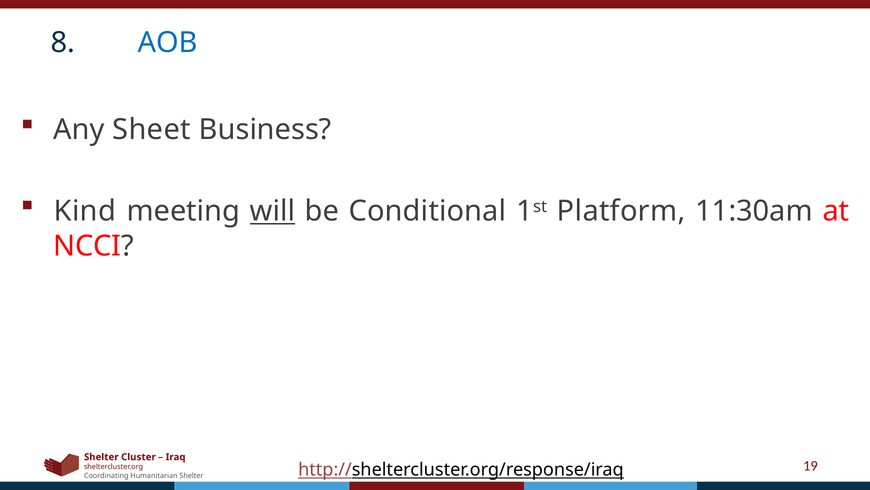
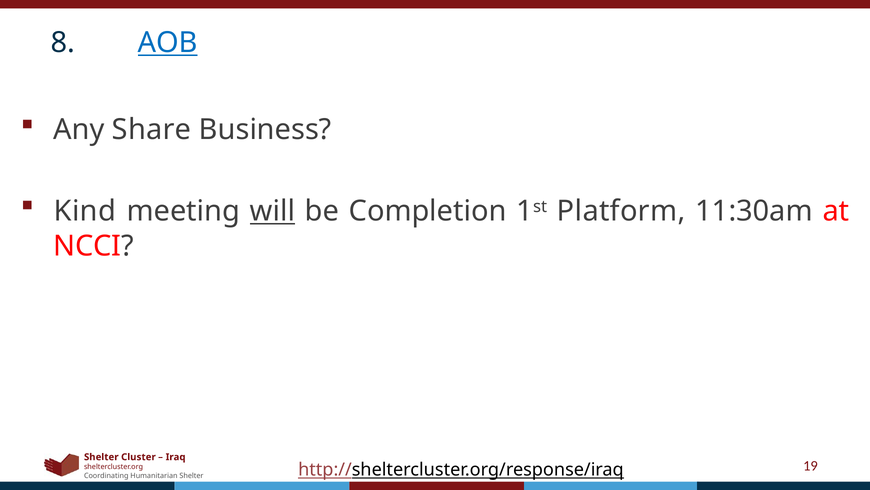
AOB underline: none -> present
Sheet: Sheet -> Share
Conditional: Conditional -> Completion
